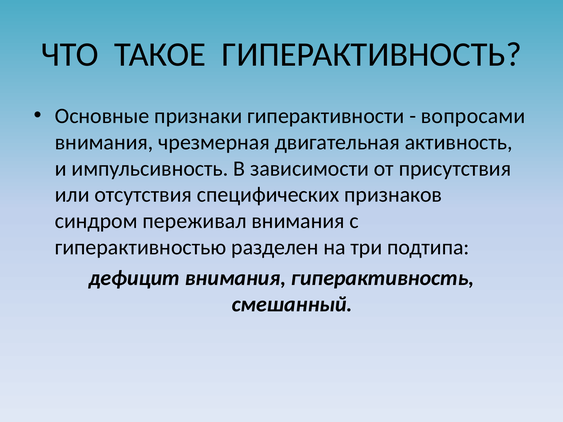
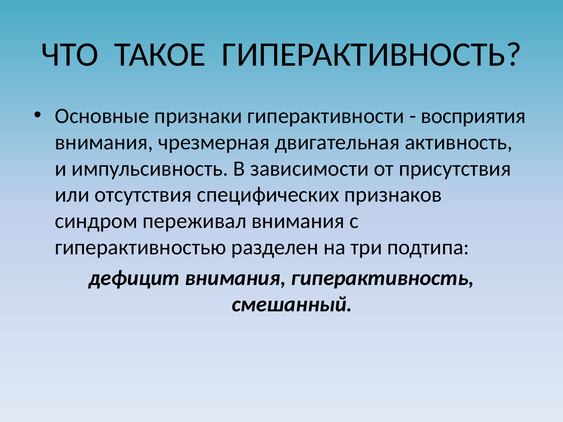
вопросами: вопросами -> восприятия
